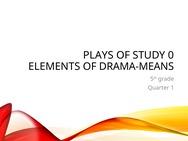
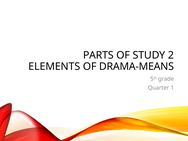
PLAYS: PLAYS -> PARTS
0: 0 -> 2
